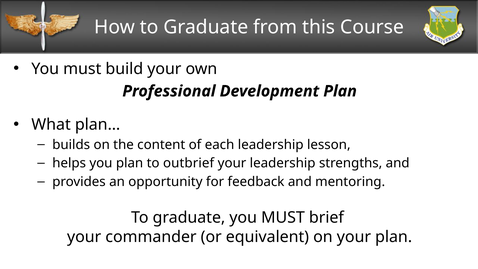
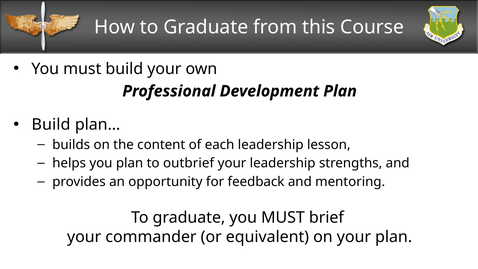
What at (51, 125): What -> Build
